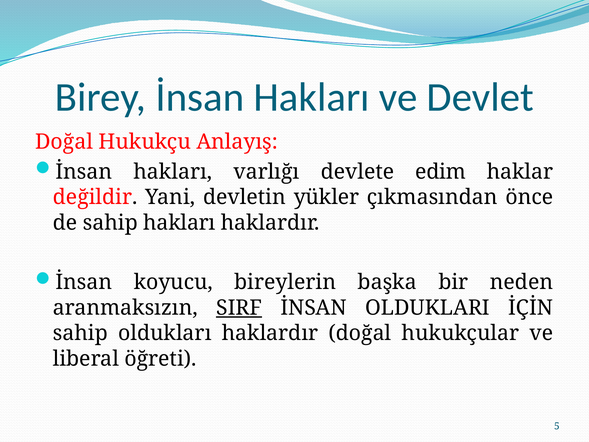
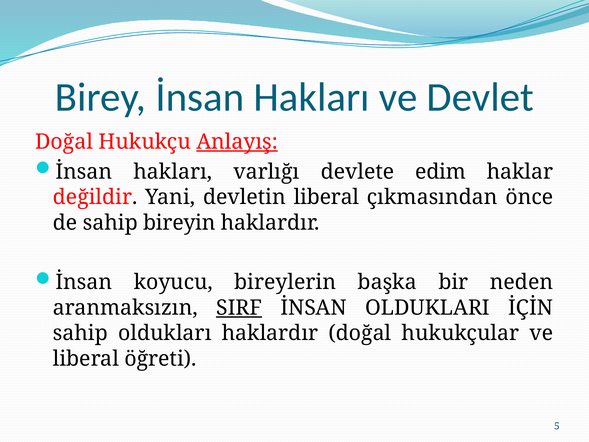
Anlayış underline: none -> present
devletin yükler: yükler -> liberal
sahip hakları: hakları -> bireyin
